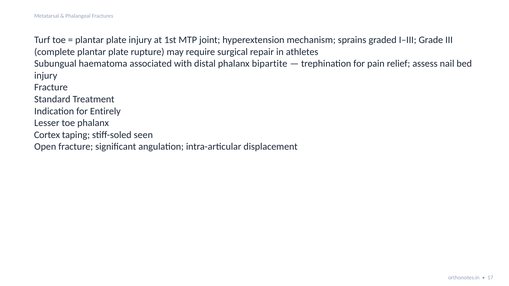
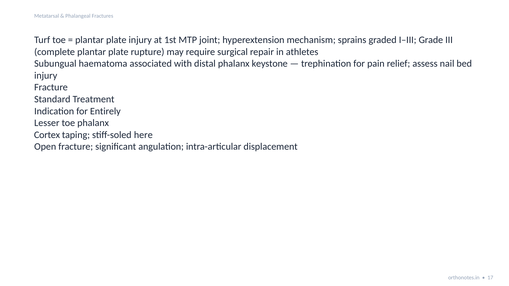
bipartite: bipartite -> keystone
seen: seen -> here
